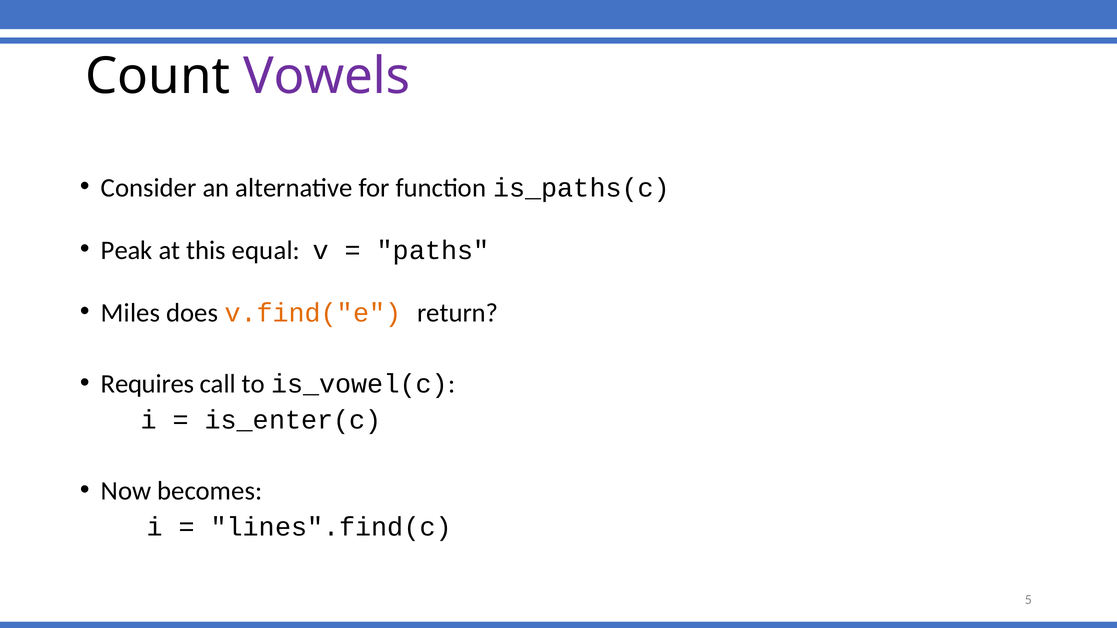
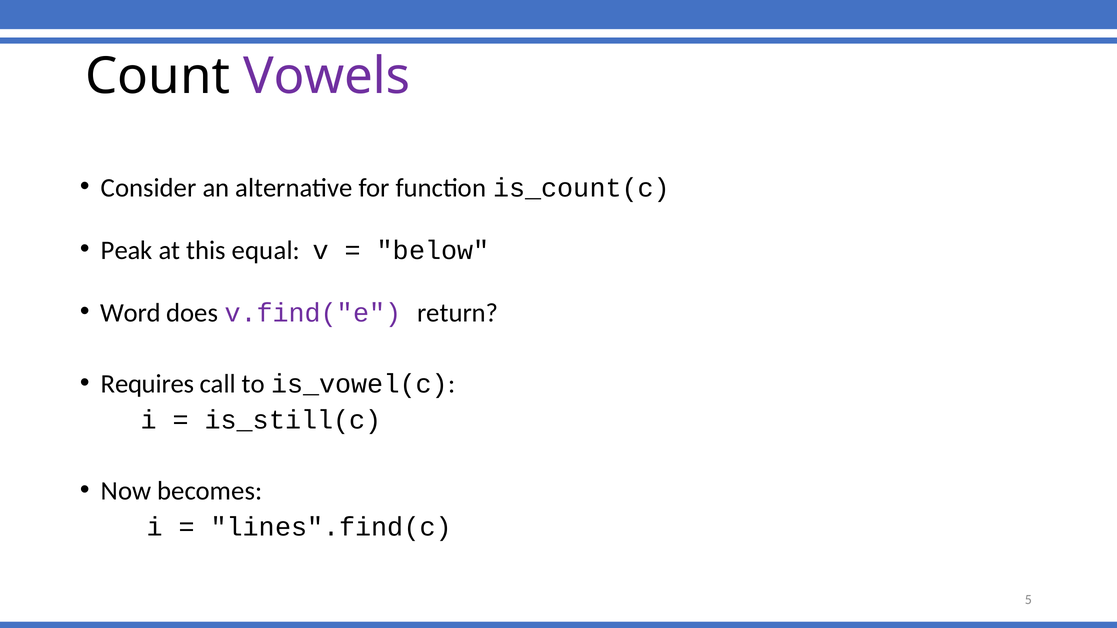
is_paths(c: is_paths(c -> is_count(c
paths: paths -> below
Miles: Miles -> Word
v.find("e colour: orange -> purple
is_enter(c: is_enter(c -> is_still(c
